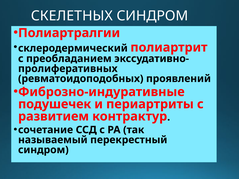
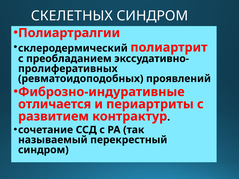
подушечек: подушечек -> отличается
